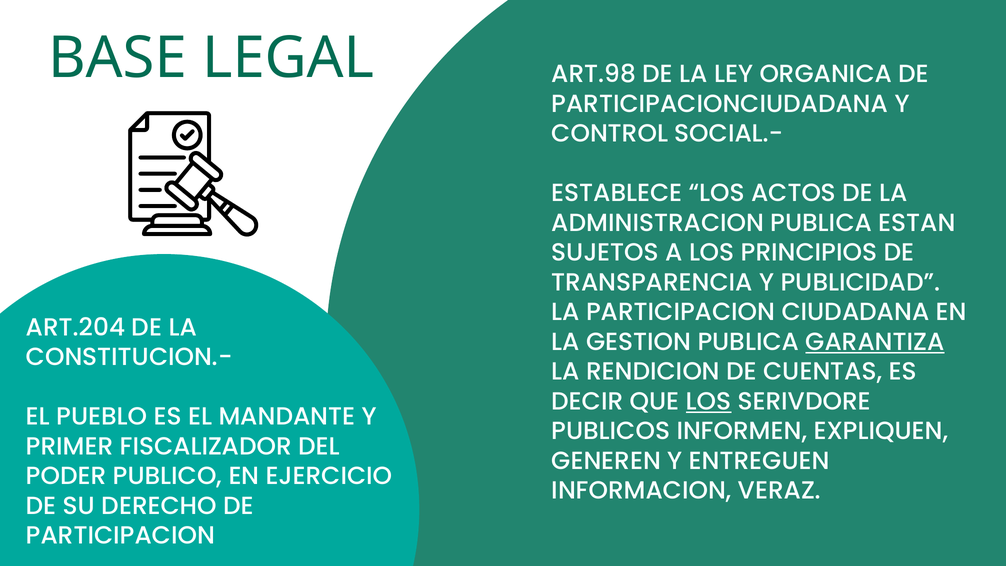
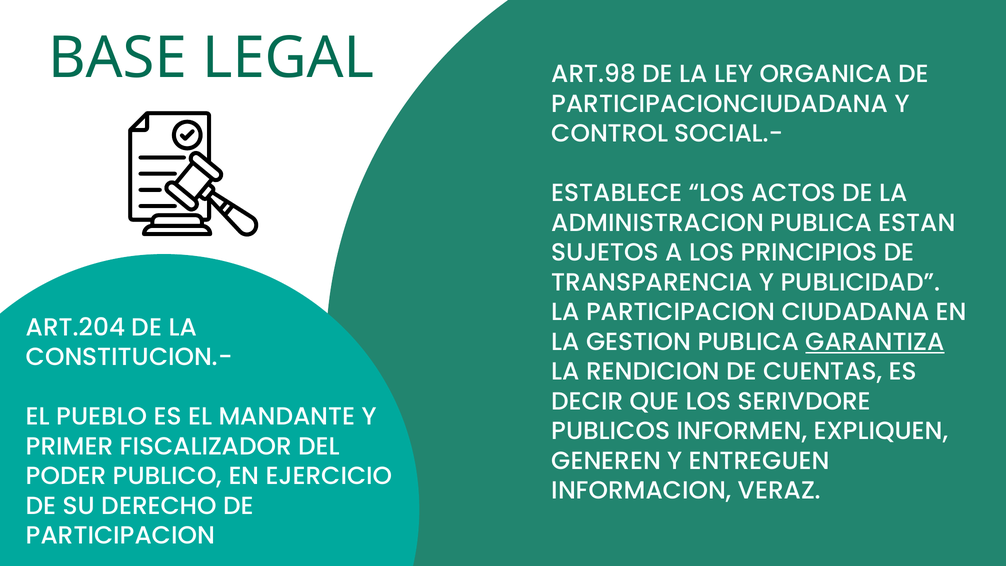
LOS at (709, 401) underline: present -> none
